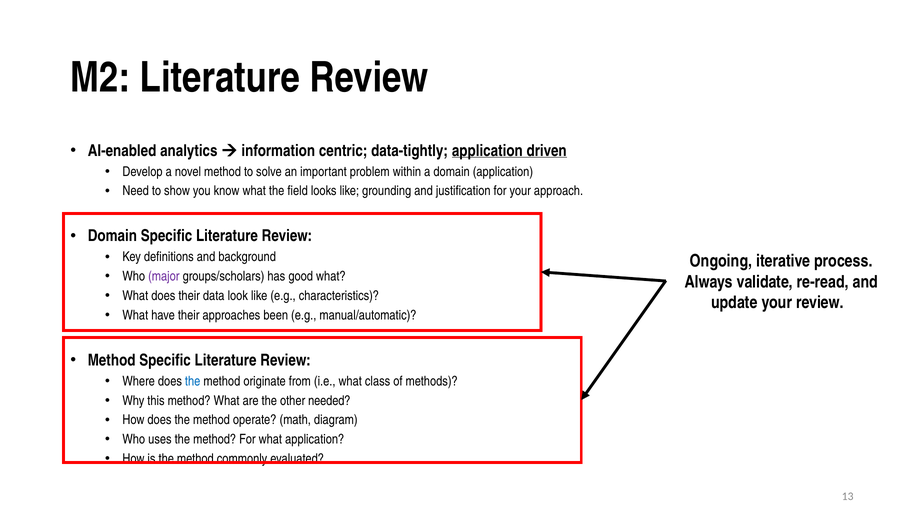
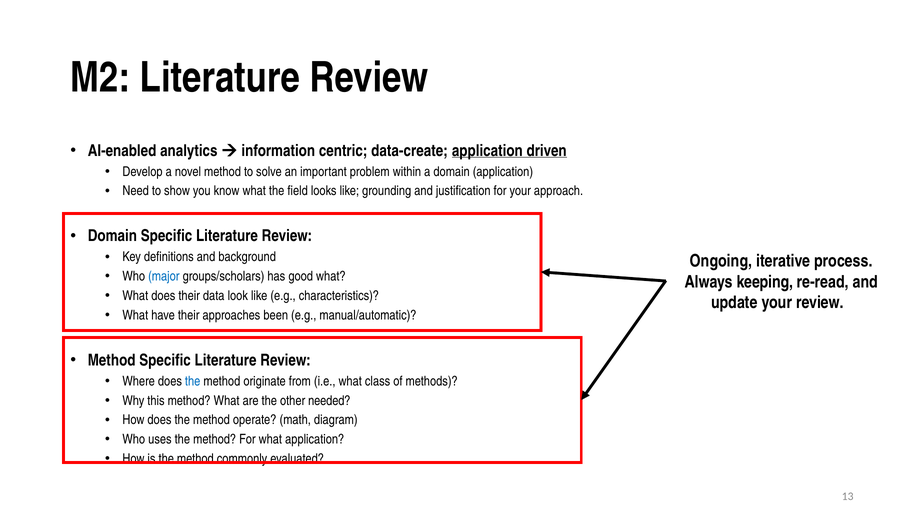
data-tightly: data-tightly -> data-create
major colour: purple -> blue
validate: validate -> keeping
